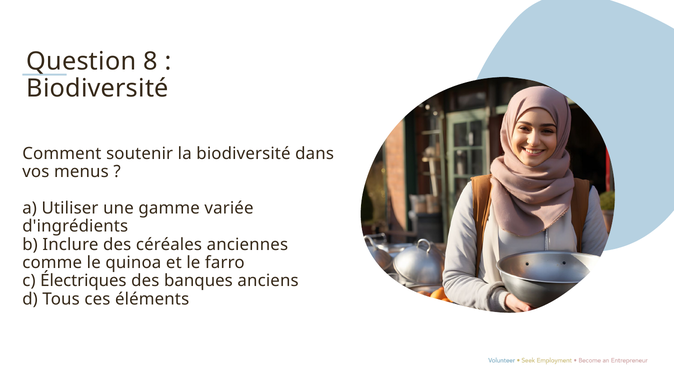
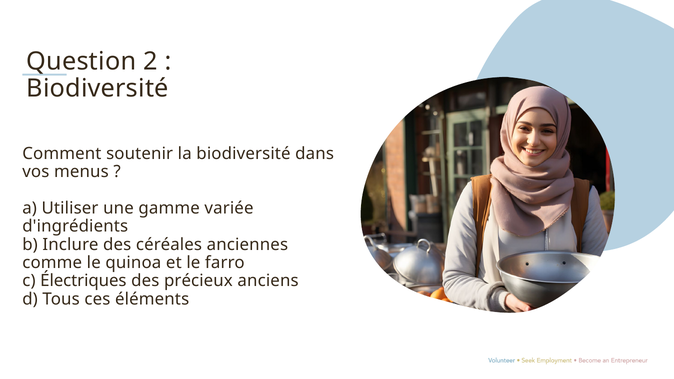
8: 8 -> 2
banques: banques -> précieux
